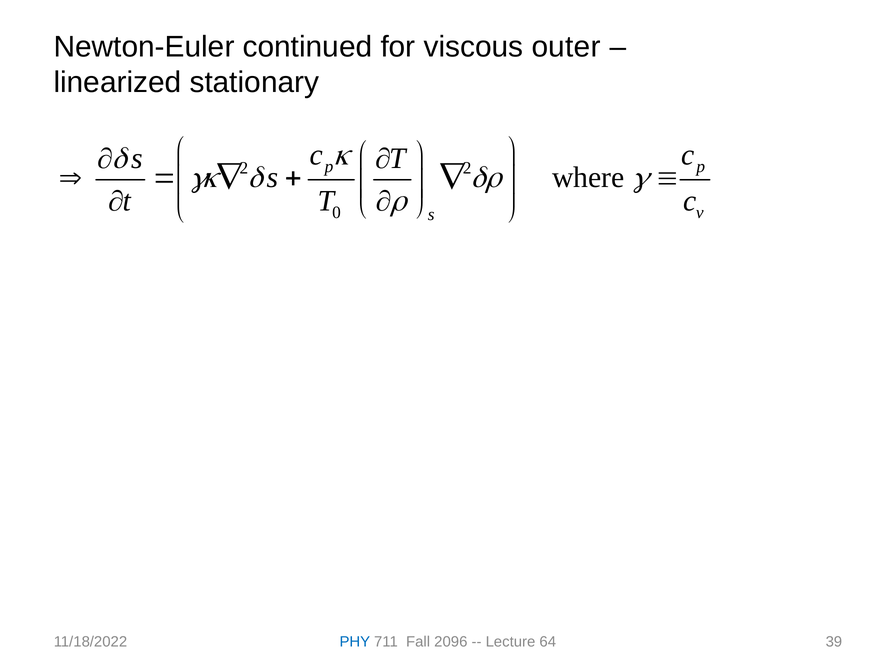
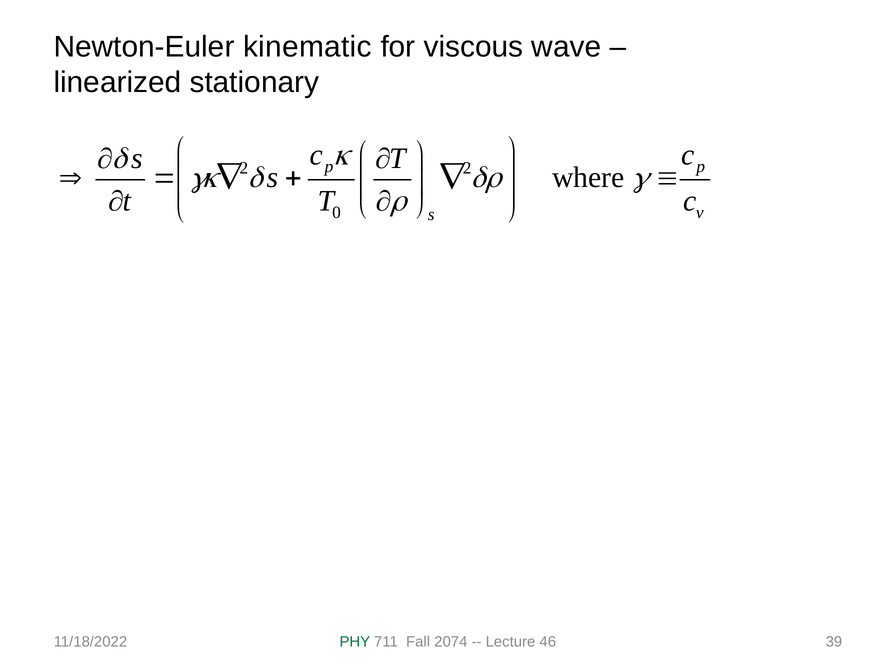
continued: continued -> kinematic
outer: outer -> wave
PHY colour: blue -> green
2096: 2096 -> 2074
64: 64 -> 46
